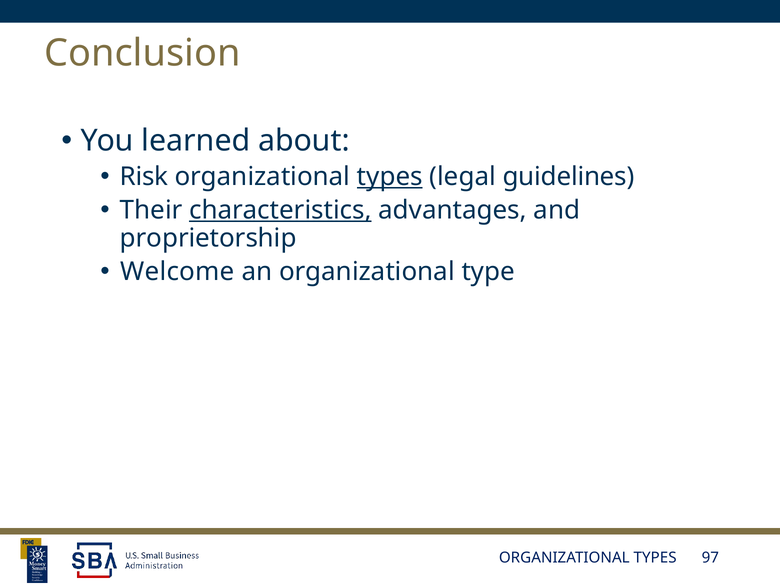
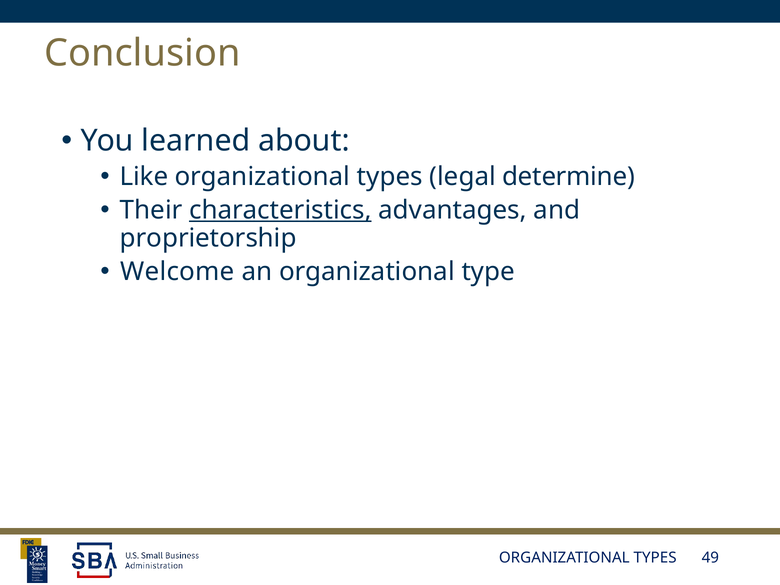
Risk: Risk -> Like
types at (390, 177) underline: present -> none
guidelines: guidelines -> determine
97: 97 -> 49
